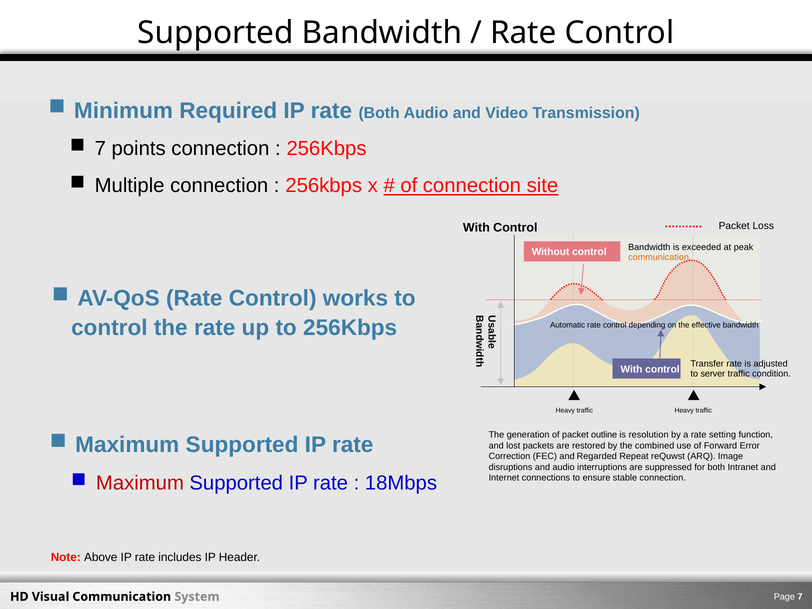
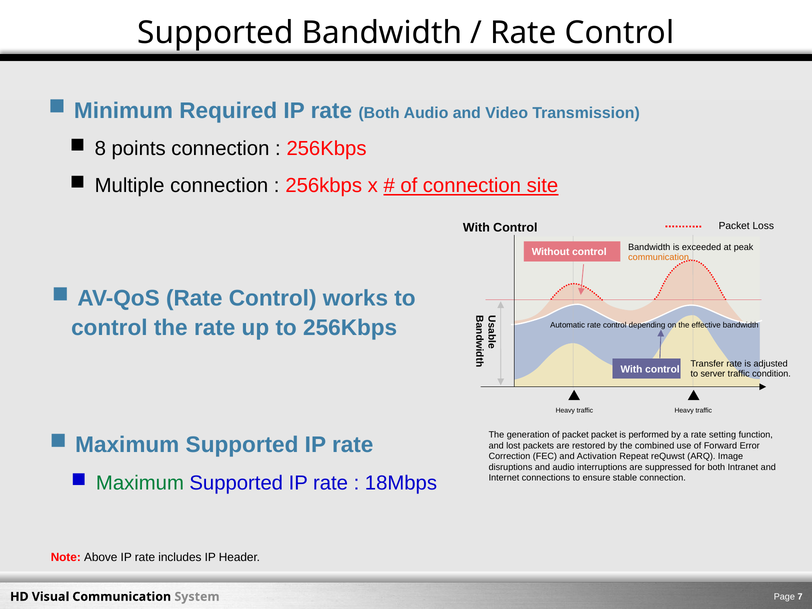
7 at (100, 149): 7 -> 8
packet outline: outline -> packet
resolution: resolution -> performed
Regarded: Regarded -> Activation
Maximum at (140, 483) colour: red -> green
